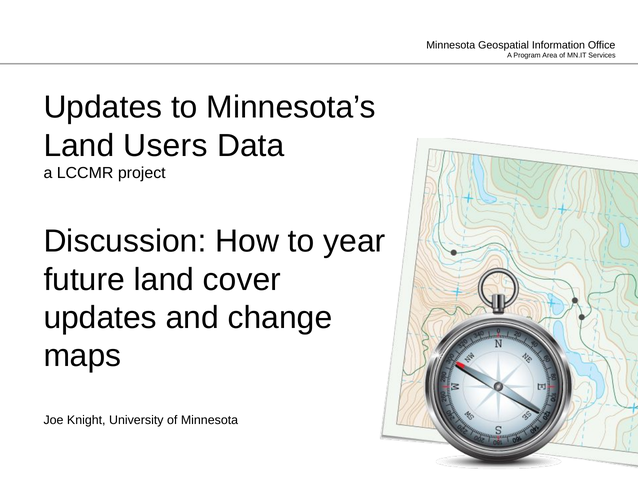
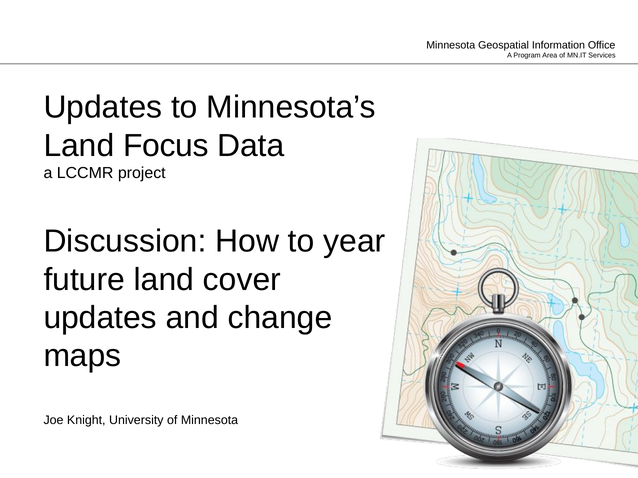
Users: Users -> Focus
